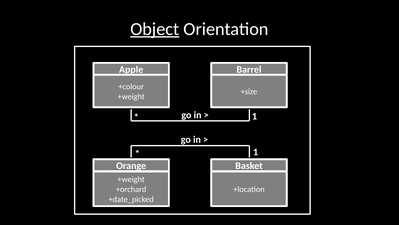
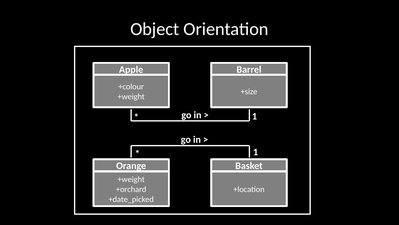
Object underline: present -> none
